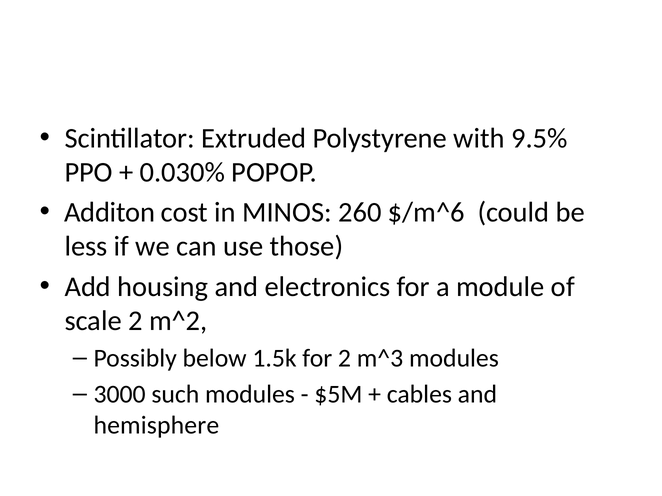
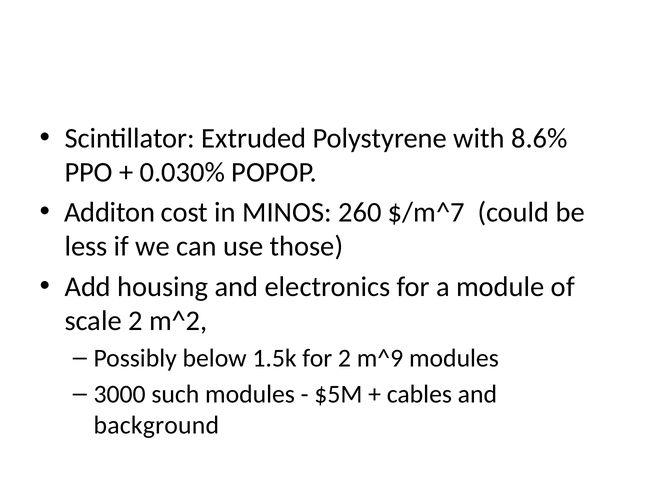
9.5%: 9.5% -> 8.6%
$/m^6: $/m^6 -> $/m^7
m^3: m^3 -> m^9
hemisphere: hemisphere -> background
